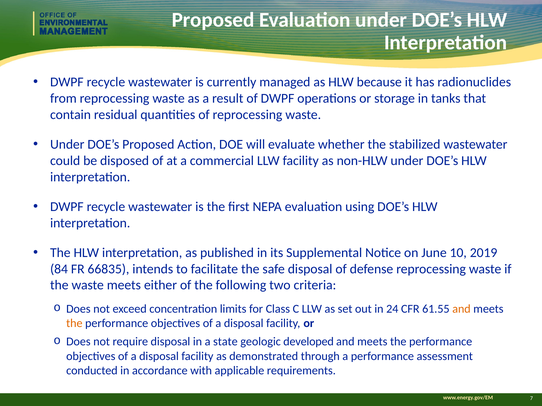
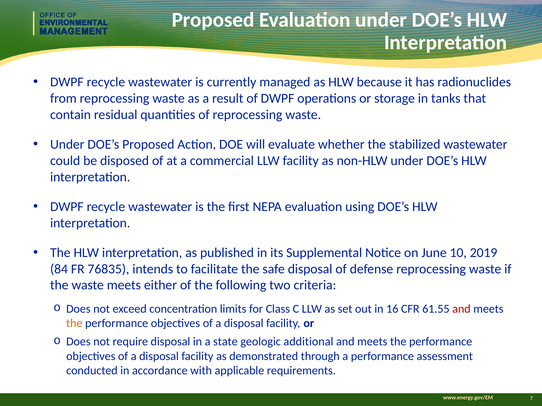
66835: 66835 -> 76835
24: 24 -> 16
and at (461, 309) colour: orange -> red
developed: developed -> additional
